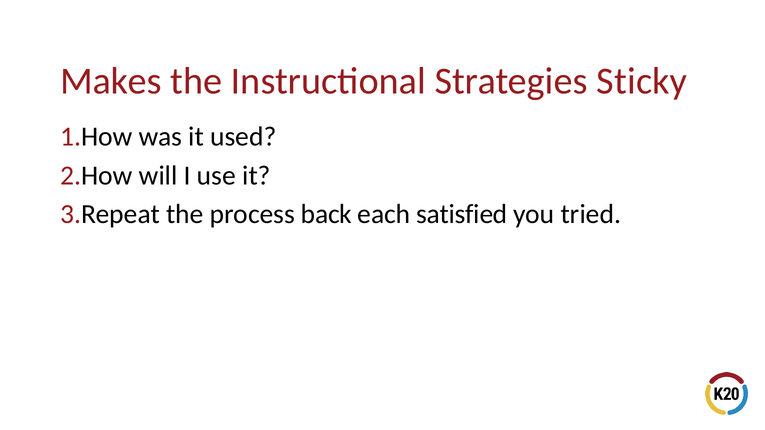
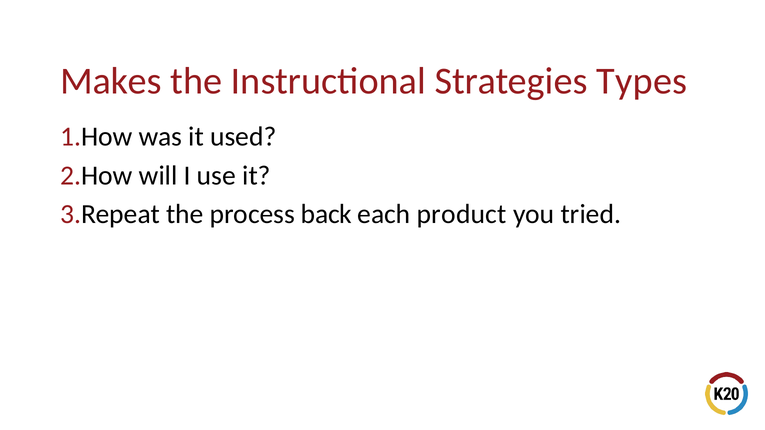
Sticky: Sticky -> Types
satisfied: satisfied -> product
